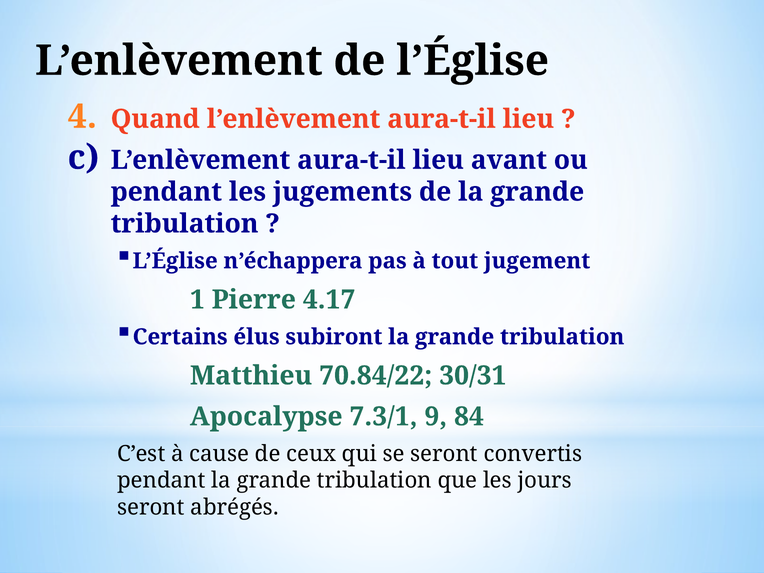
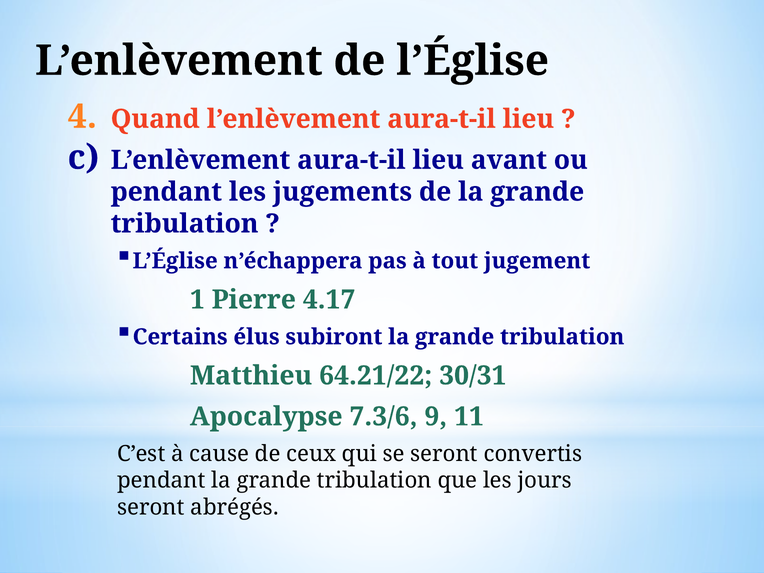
70.84/22: 70.84/22 -> 64.21/22
7.3/1: 7.3/1 -> 7.3/6
84: 84 -> 11
